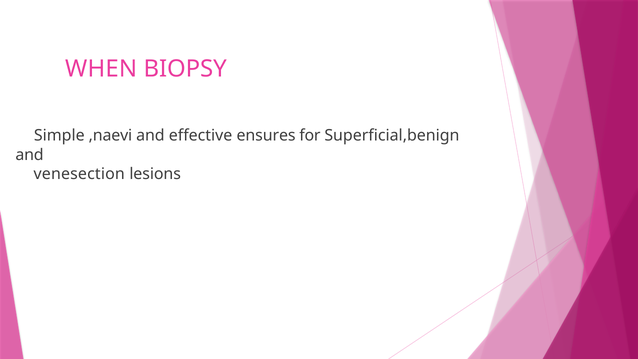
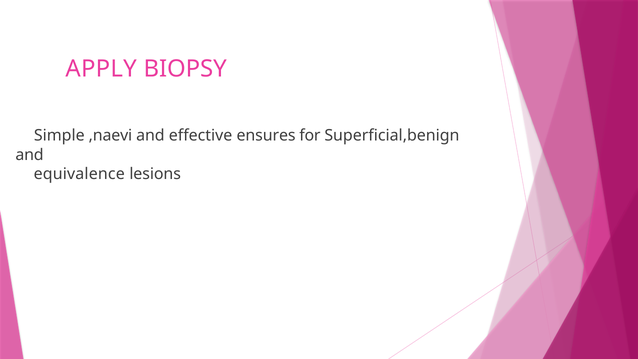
WHEN: WHEN -> APPLY
venesection: venesection -> equivalence
